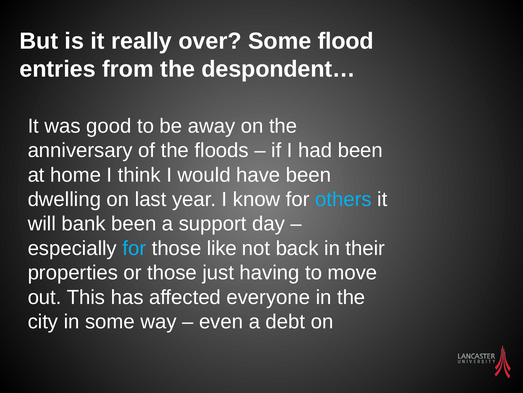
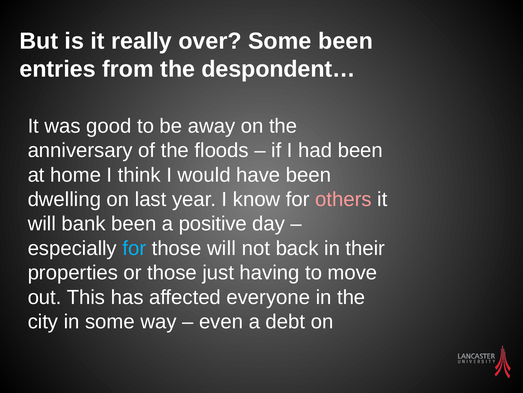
Some flood: flood -> been
others colour: light blue -> pink
support: support -> positive
those like: like -> will
